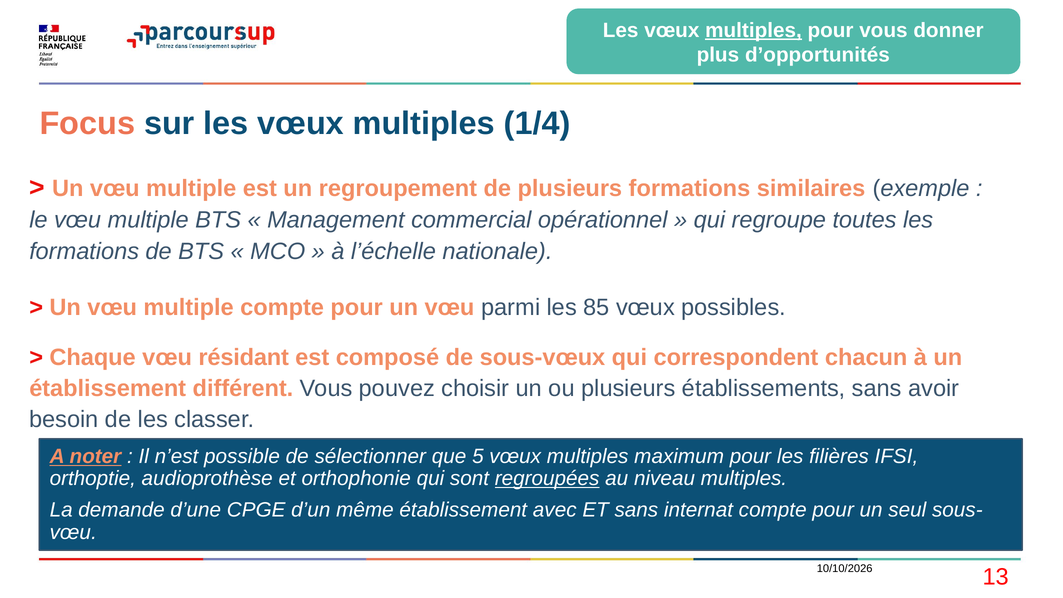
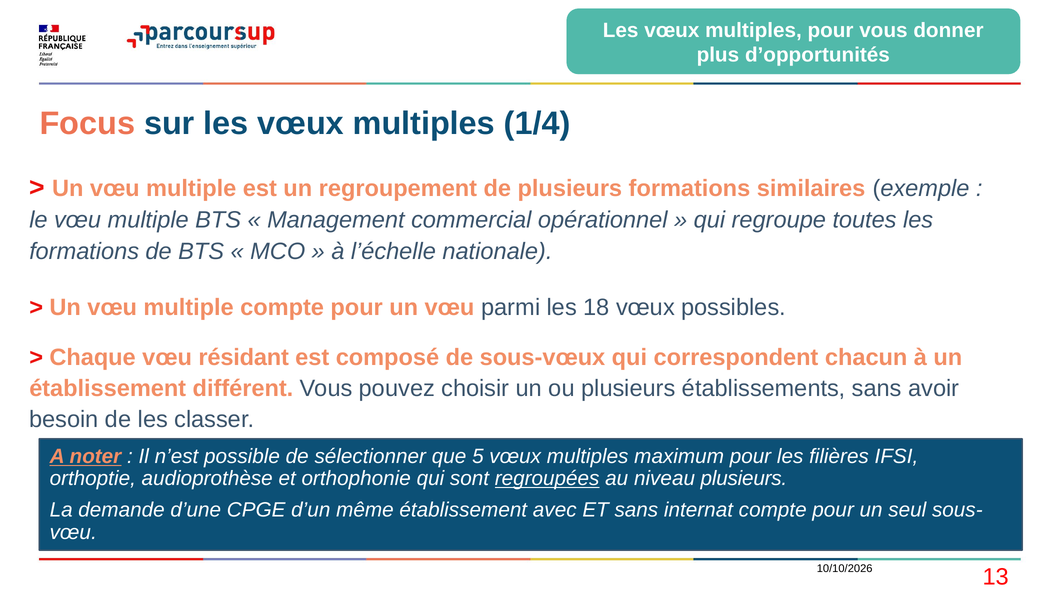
multiples at (753, 30) underline: present -> none
85: 85 -> 18
niveau multiples: multiples -> plusieurs
